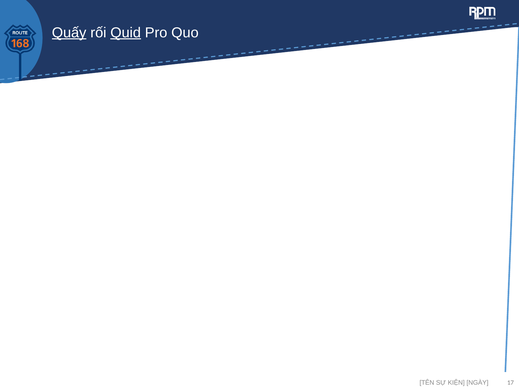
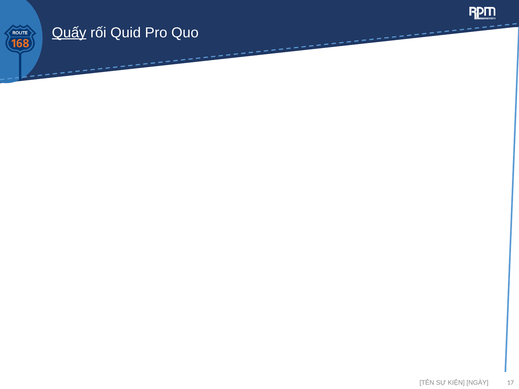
Quid underline: present -> none
